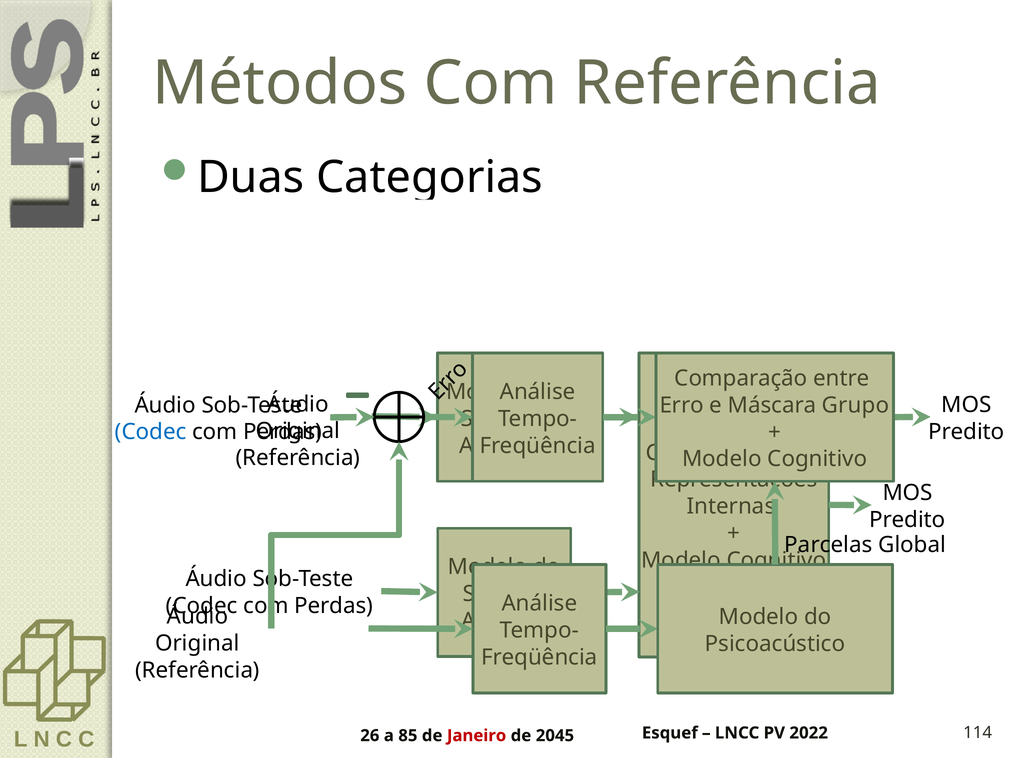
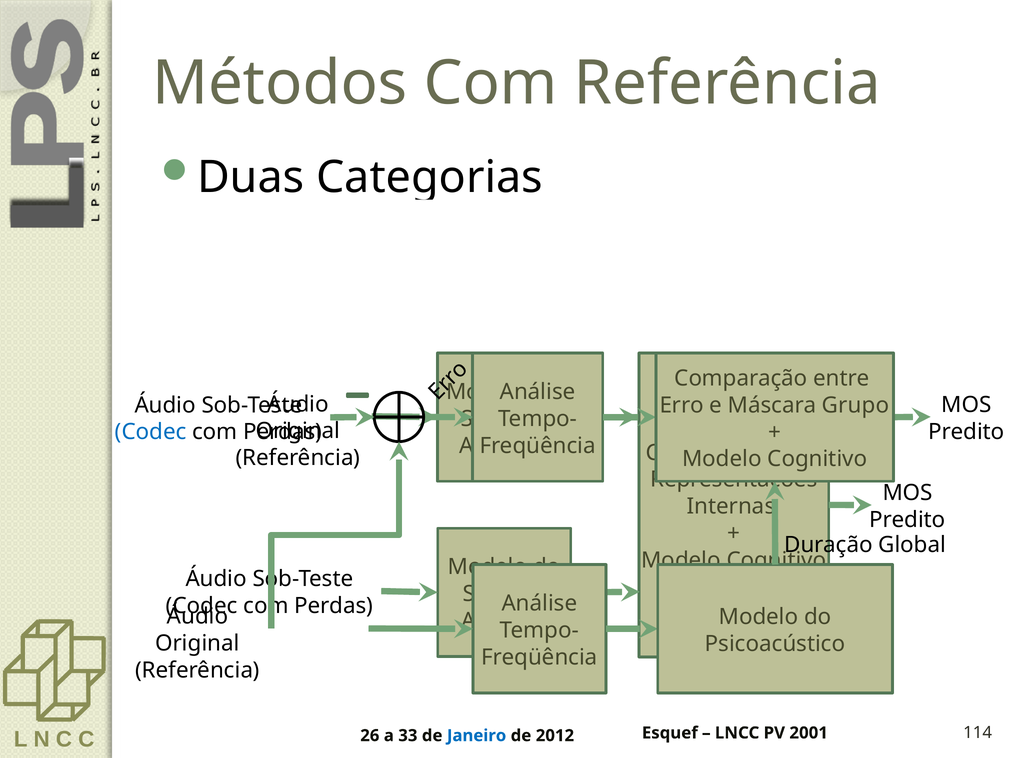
Parcelas: Parcelas -> Duração
2022: 2022 -> 2001
85: 85 -> 33
Janeiro colour: red -> blue
2045: 2045 -> 2012
